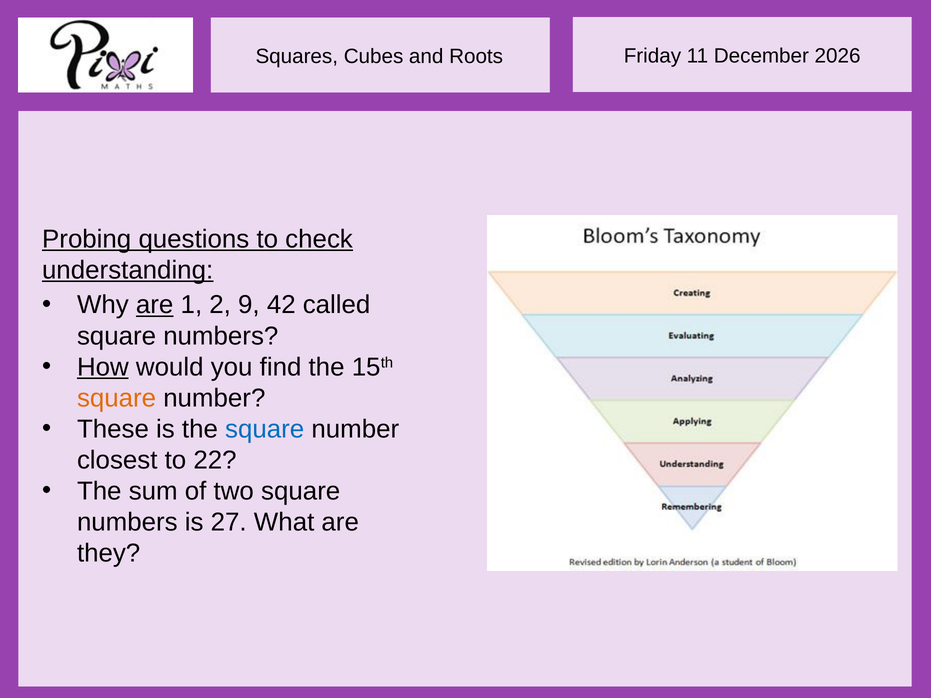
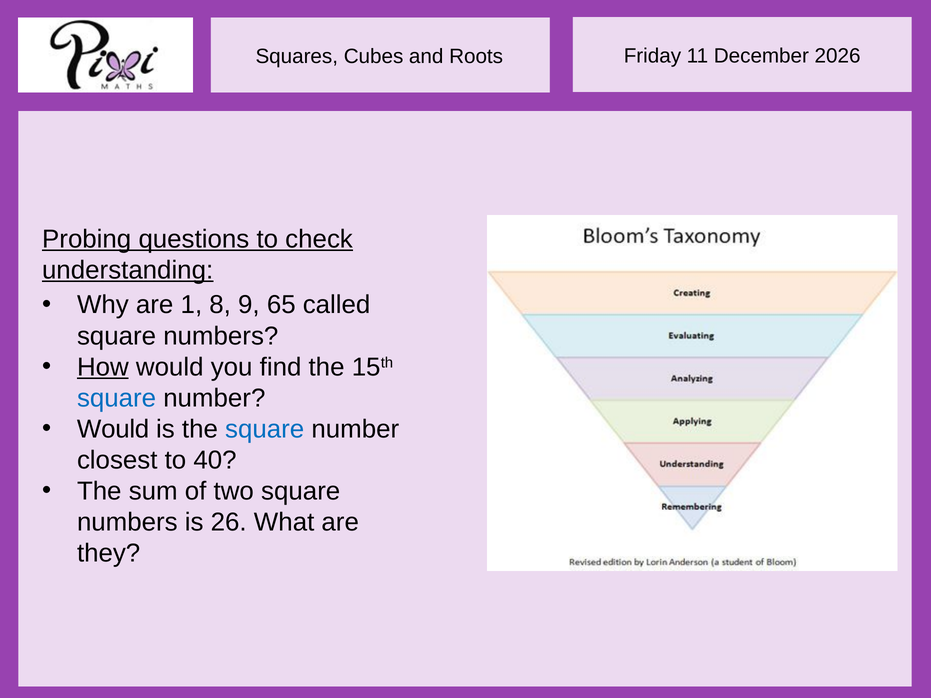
are at (155, 305) underline: present -> none
2: 2 -> 8
42: 42 -> 65
square at (117, 398) colour: orange -> blue
These at (113, 429): These -> Would
22: 22 -> 40
27: 27 -> 26
